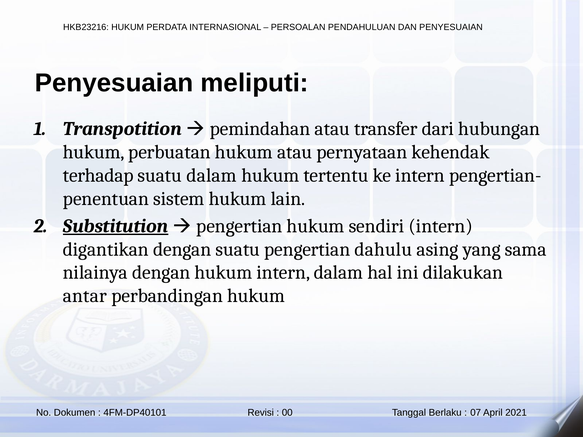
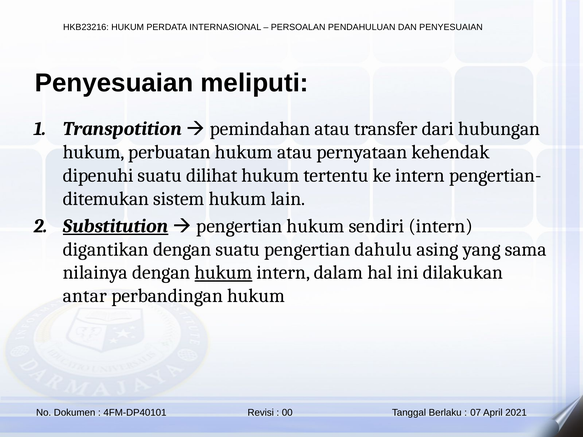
terhadap: terhadap -> dipenuhi
suatu dalam: dalam -> dilihat
penentuan: penentuan -> ditemukan
hukum at (223, 273) underline: none -> present
